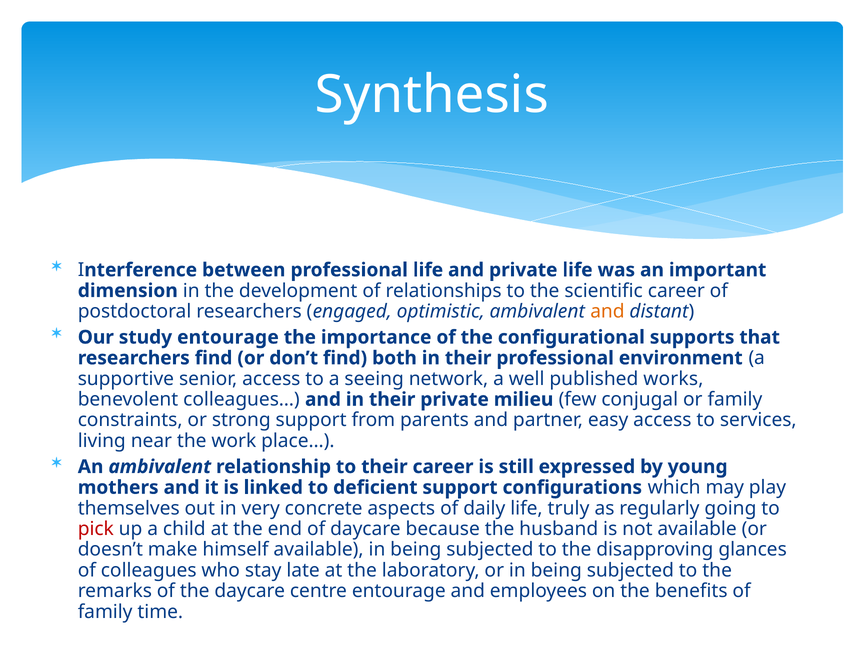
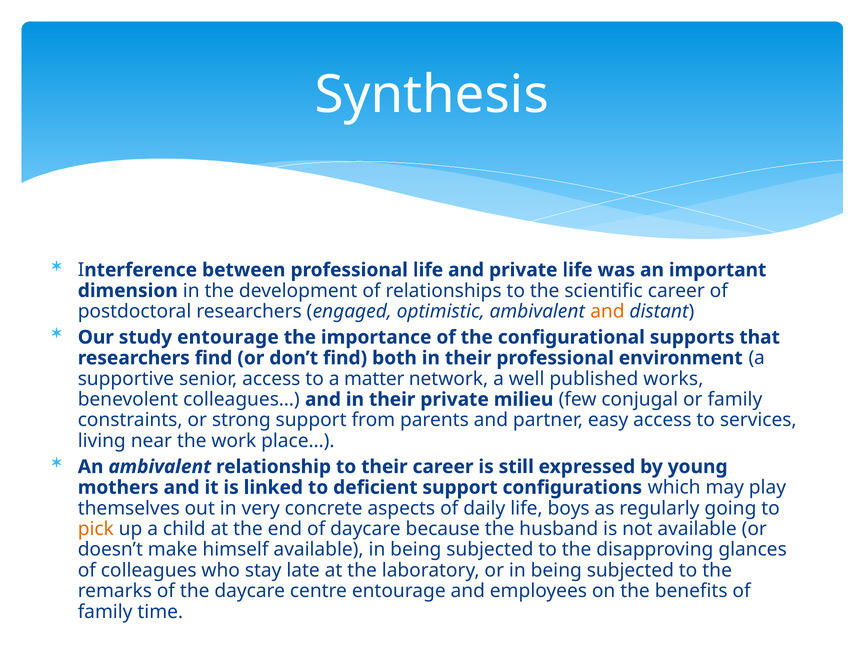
seeing: seeing -> matter
truly: truly -> boys
pick colour: red -> orange
